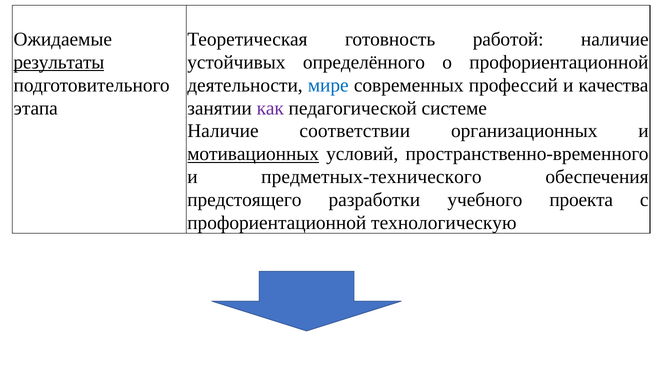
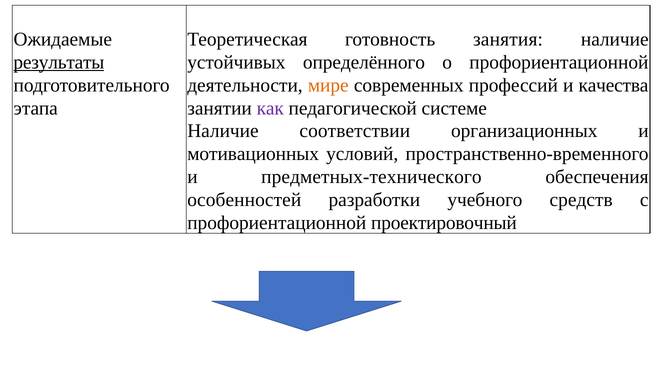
работой: работой -> занятия
мире colour: blue -> orange
мотивационных underline: present -> none
предстоящего: предстоящего -> особенностей
проекта: проекта -> средств
технологическую: технологическую -> проектировочный
